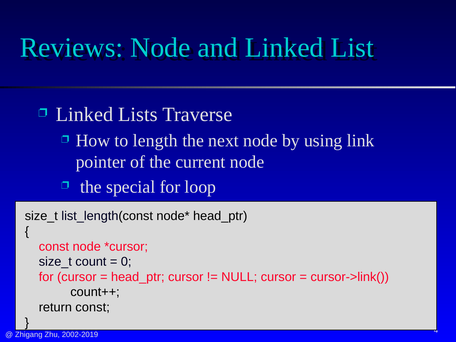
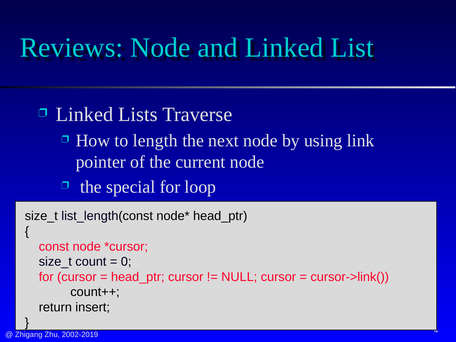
return const: const -> insert
